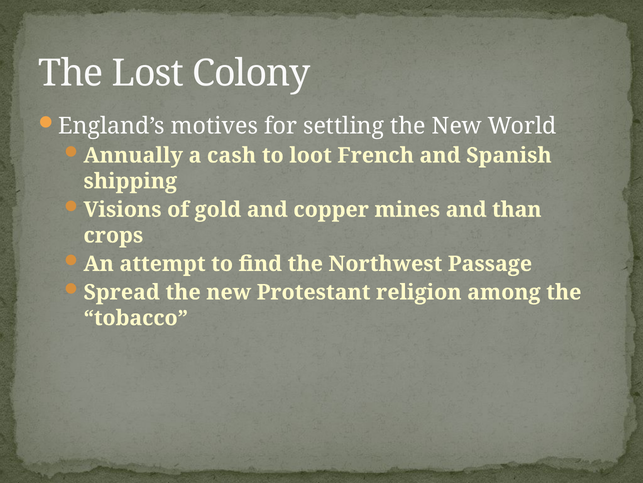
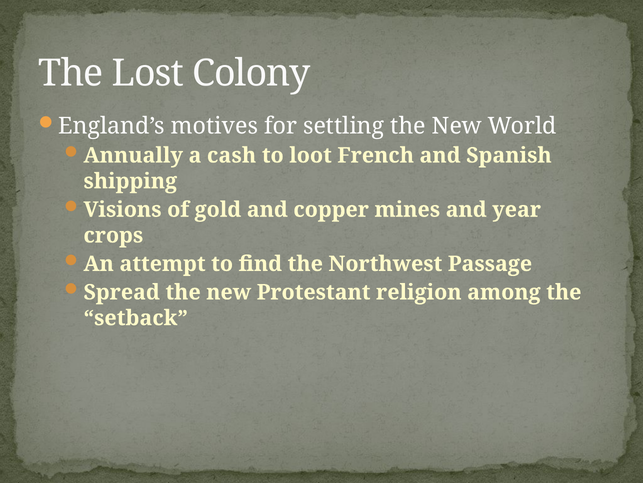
than: than -> year
tobacco: tobacco -> setback
